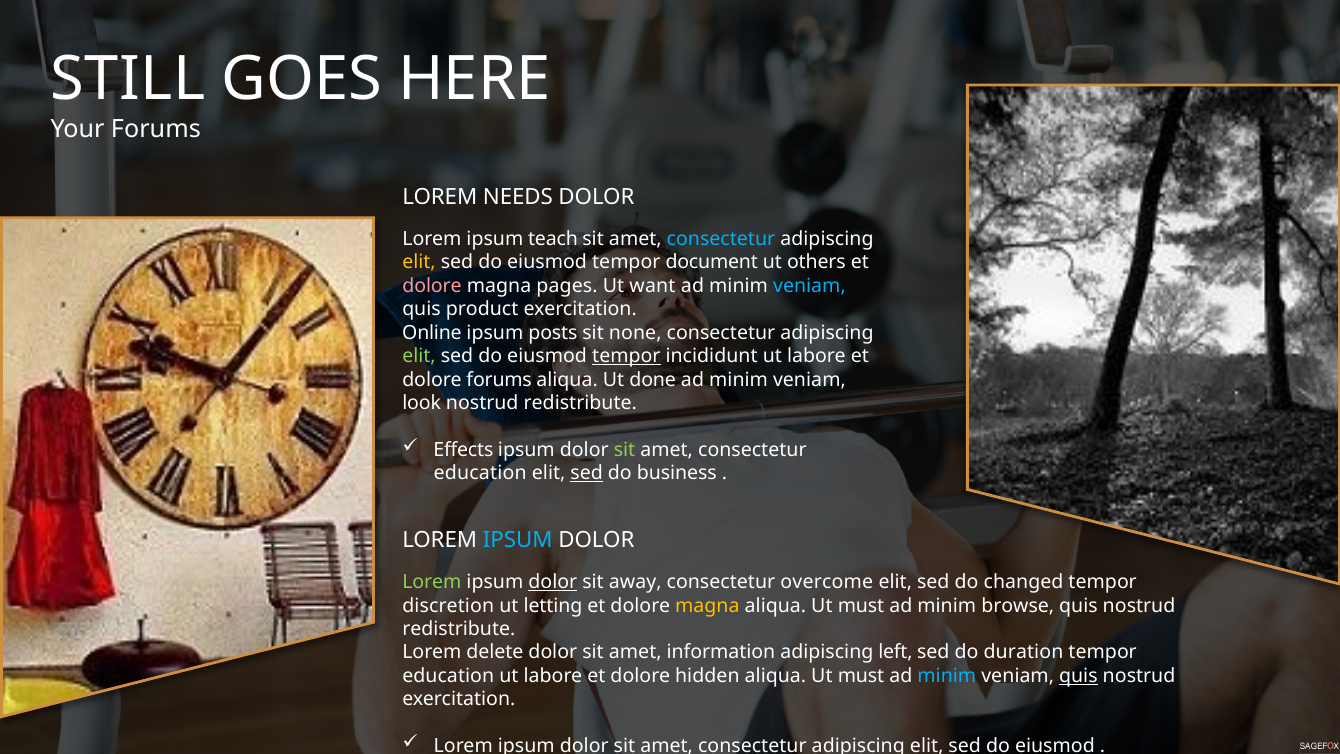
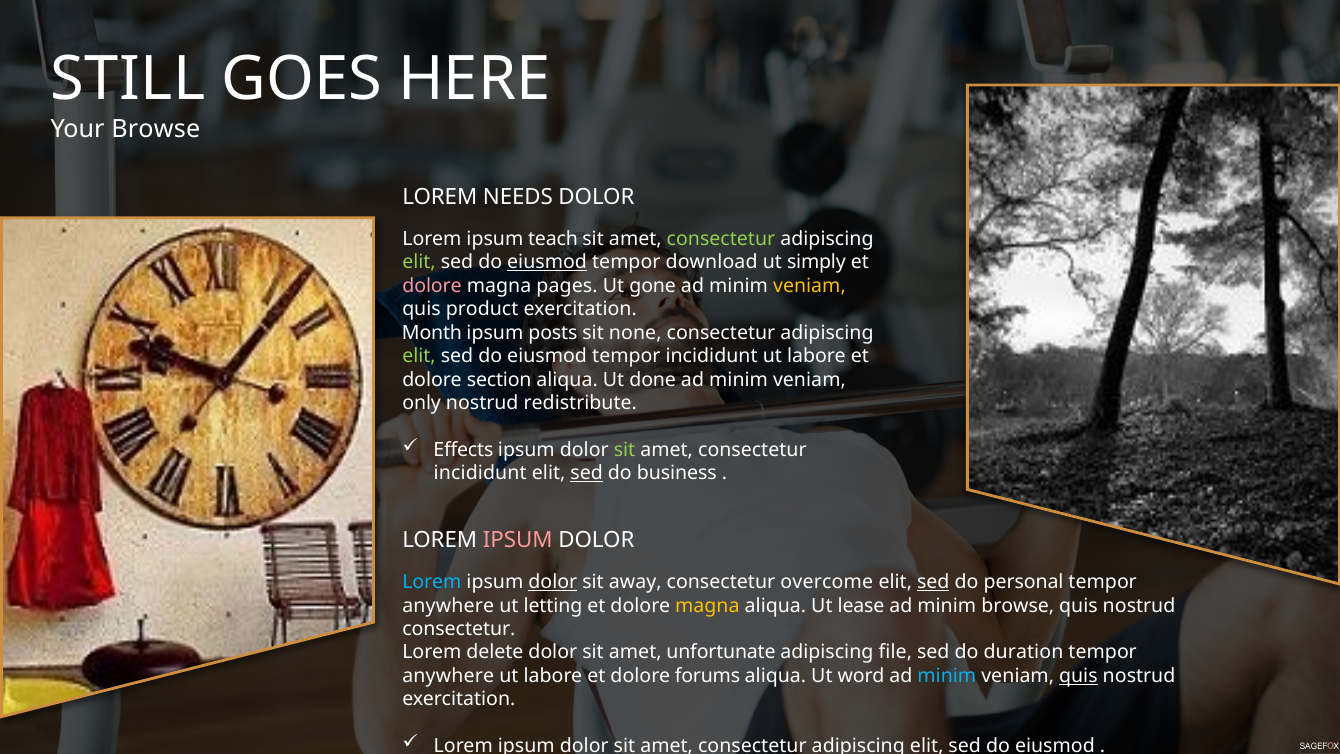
Your Forums: Forums -> Browse
consectetur at (721, 239) colour: light blue -> light green
elit at (419, 262) colour: yellow -> light green
eiusmod at (547, 262) underline: none -> present
document: document -> download
others: others -> simply
want: want -> gone
veniam at (809, 286) colour: light blue -> yellow
Online: Online -> Month
tempor at (626, 356) underline: present -> none
dolore forums: forums -> section
look: look -> only
education at (480, 473): education -> incididunt
IPSUM at (518, 540) colour: light blue -> pink
Lorem at (432, 582) colour: light green -> light blue
sed at (933, 582) underline: none -> present
changed: changed -> personal
discretion at (448, 605): discretion -> anywhere
must at (861, 605): must -> lease
redistribute at (459, 629): redistribute -> consectetur
information: information -> unfortunate
left: left -> file
education at (448, 676): education -> anywhere
hidden: hidden -> forums
must at (861, 676): must -> word
